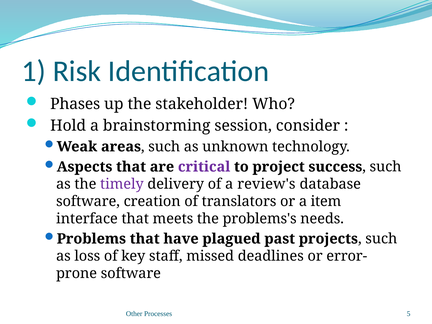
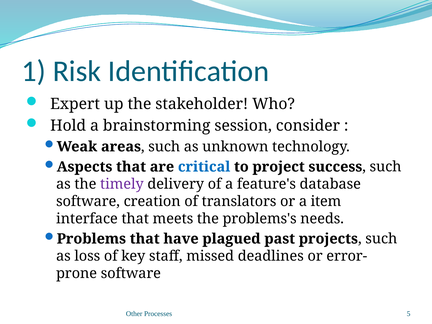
Phases: Phases -> Expert
critical colour: purple -> blue
review's: review's -> feature's
